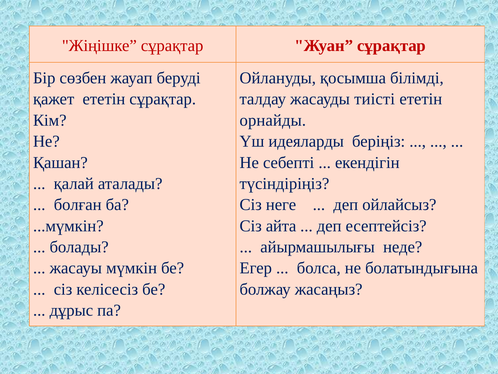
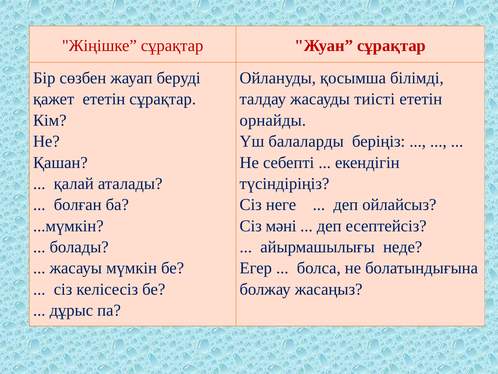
идеяларды: идеяларды -> балаларды
айта: айта -> мәні
